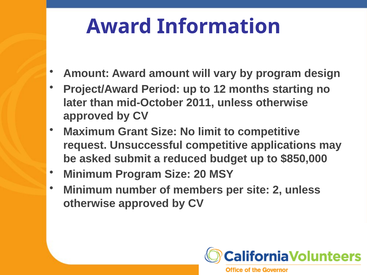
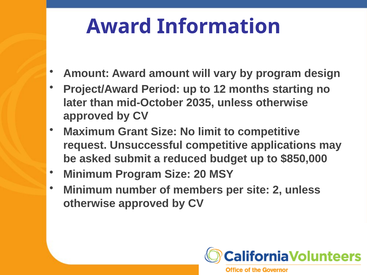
2011: 2011 -> 2035
